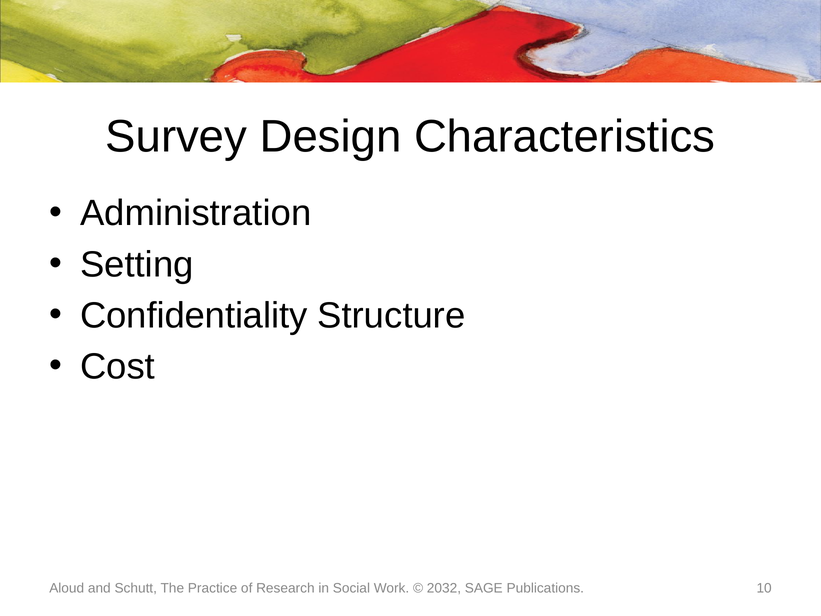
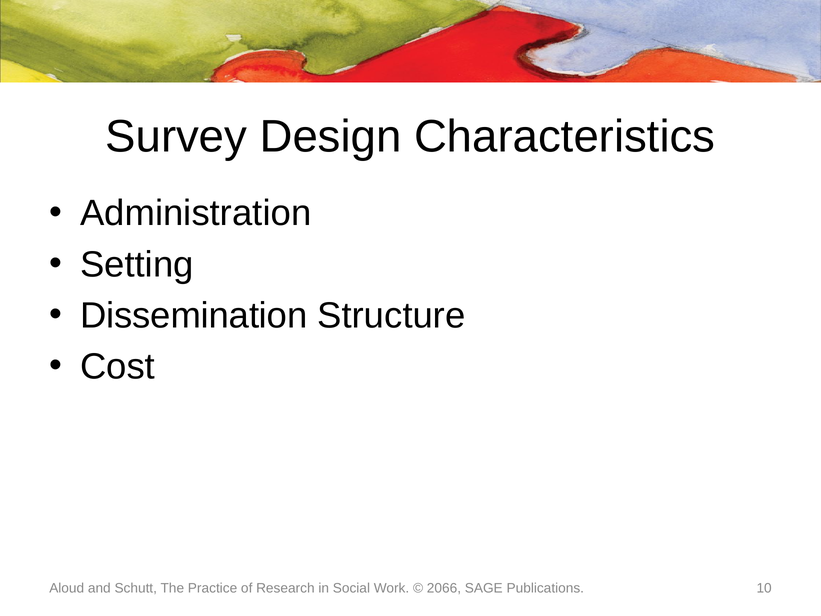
Confidentiality: Confidentiality -> Dissemination
2032: 2032 -> 2066
